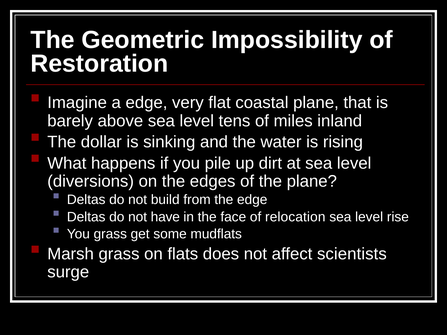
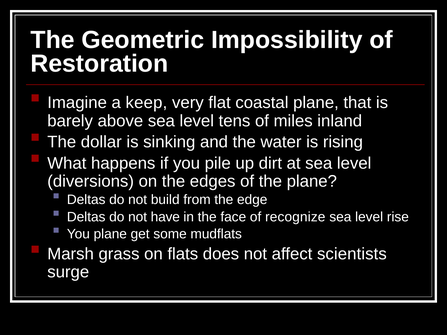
a edge: edge -> keep
relocation: relocation -> recognize
You grass: grass -> plane
